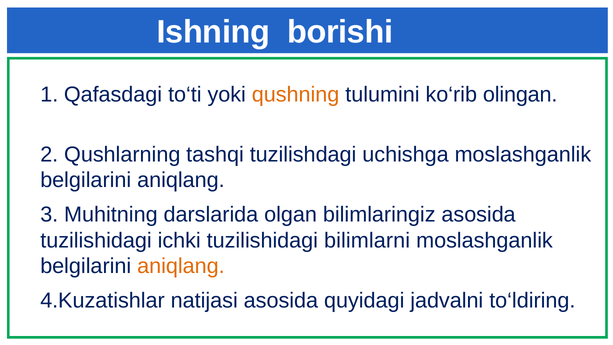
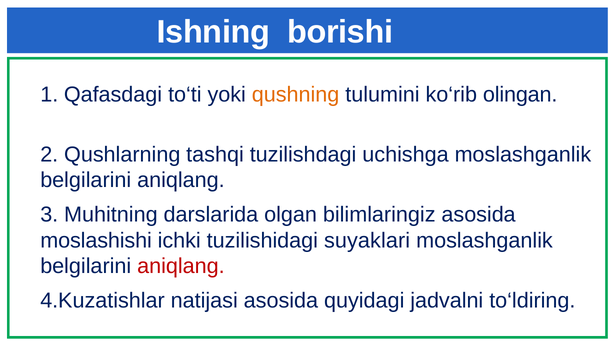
tuzilishidagi at (96, 240): tuzilishidagi -> moslashishi
bilimlarni: bilimlarni -> suyaklari
aniqlang at (181, 266) colour: orange -> red
